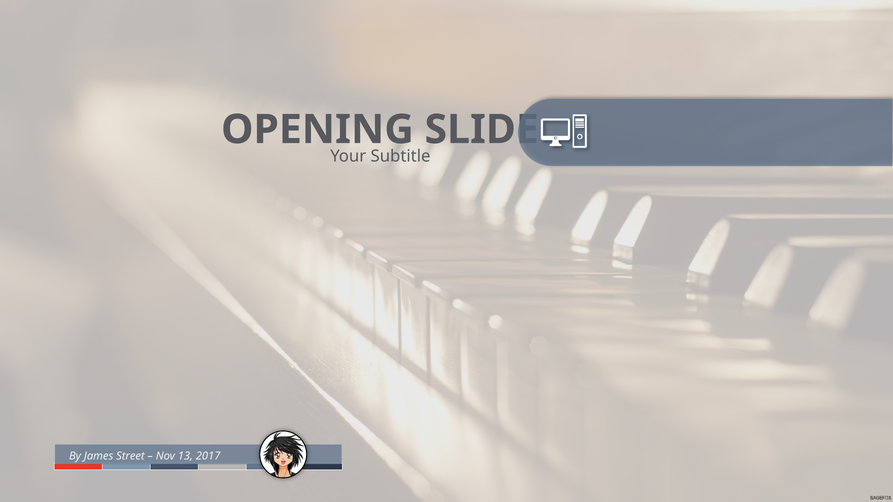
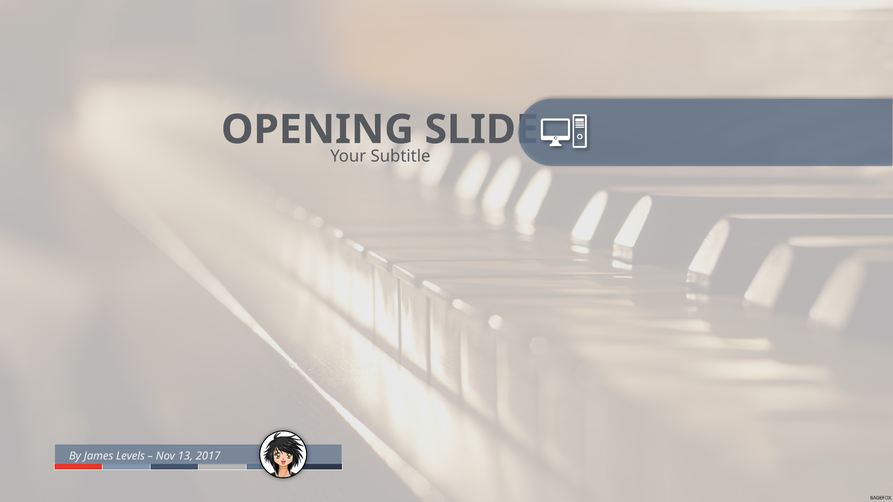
Street: Street -> Levels
